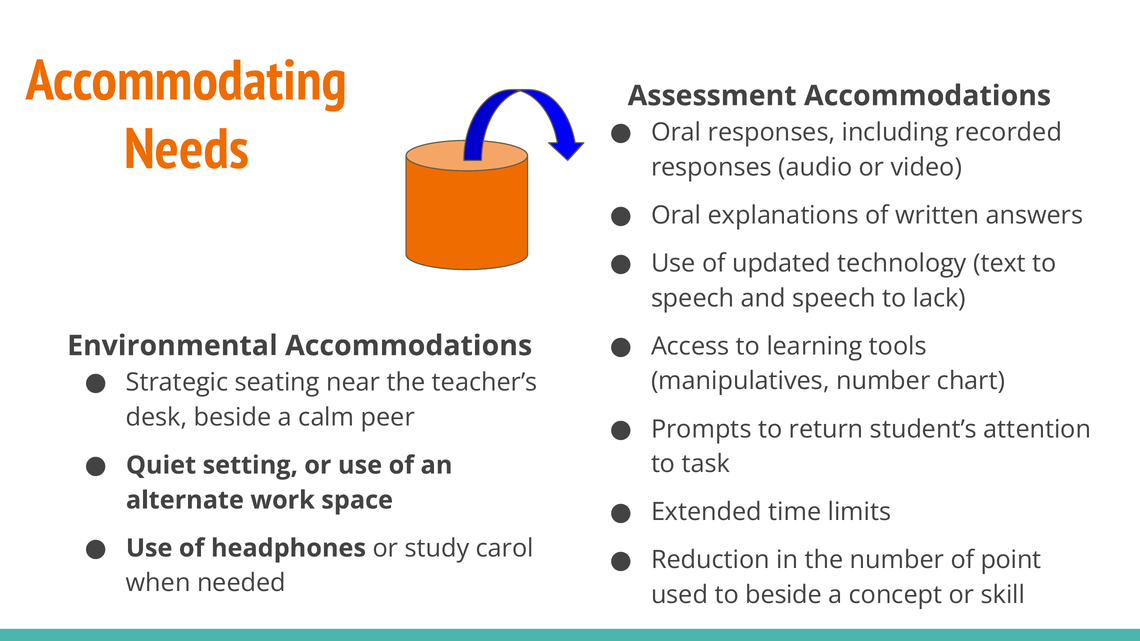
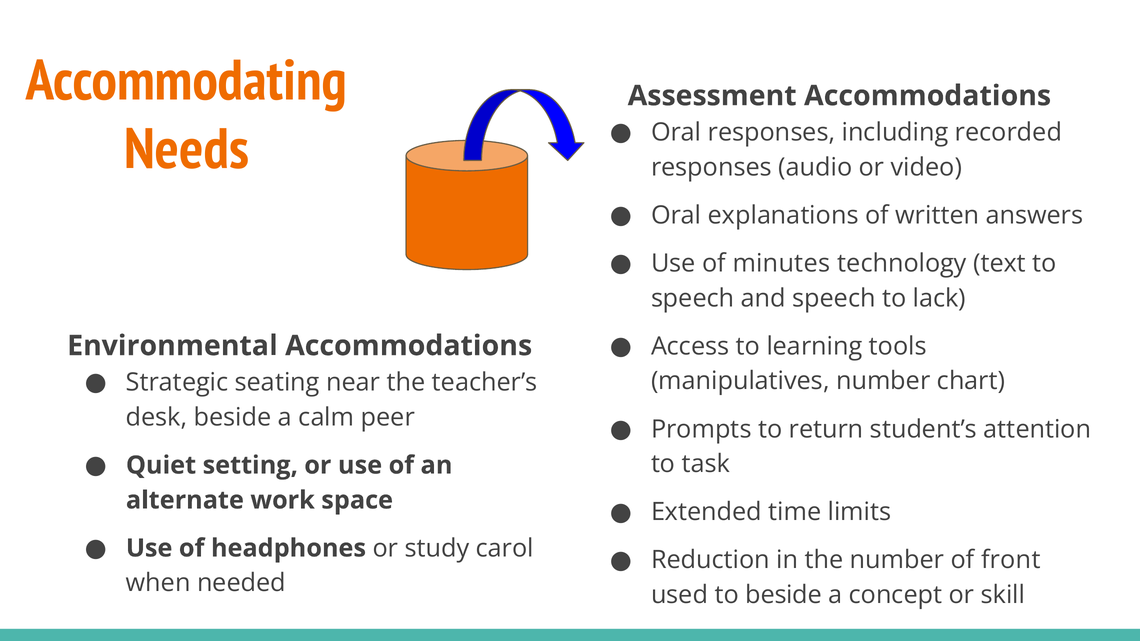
updated: updated -> minutes
point: point -> front
